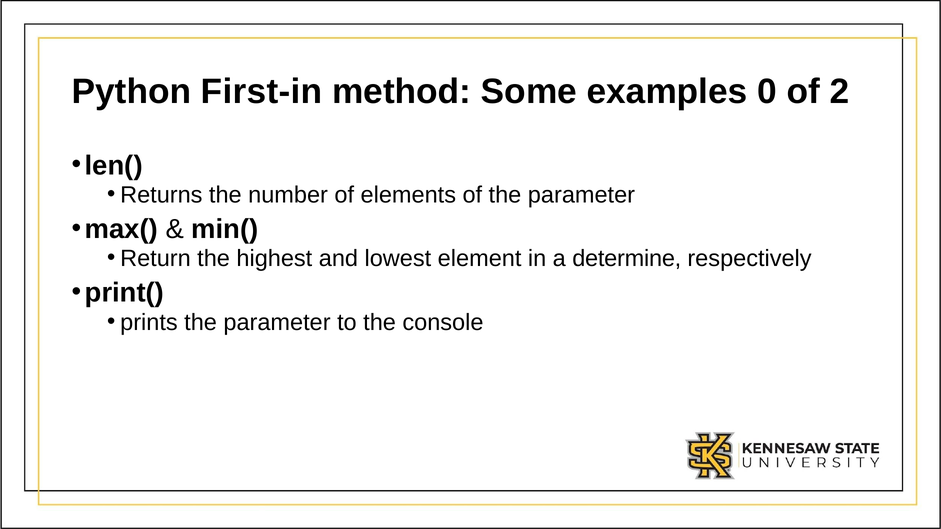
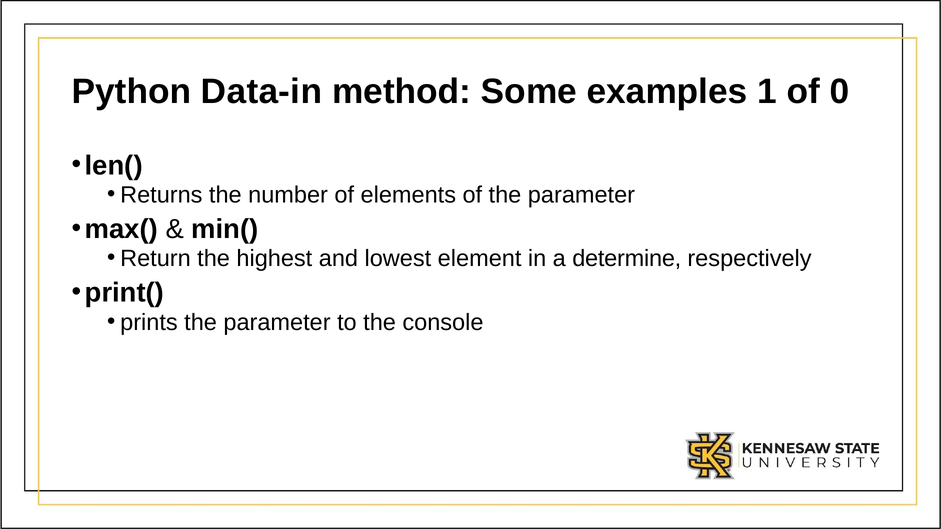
First-in: First-in -> Data-in
0: 0 -> 1
2: 2 -> 0
